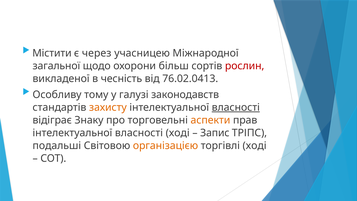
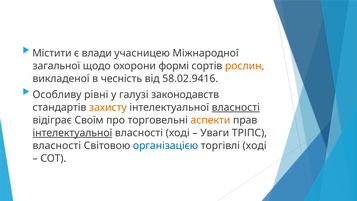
через: через -> влади
більш: більш -> формі
рослин colour: red -> orange
76.02.0413: 76.02.0413 -> 58.02.9416
тому: тому -> рівні
Знаку: Знаку -> Своїм
інтелектуальної at (72, 133) underline: none -> present
Зaпиc: Зaпиc -> Уваги
подальші: подальші -> влacнocтi
організацією colour: orange -> blue
